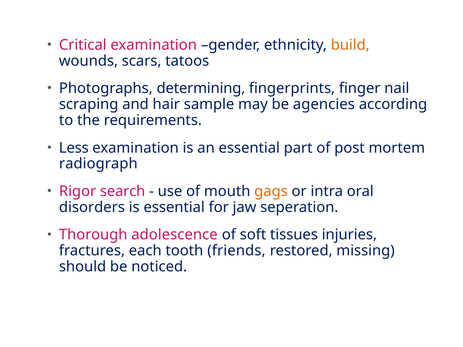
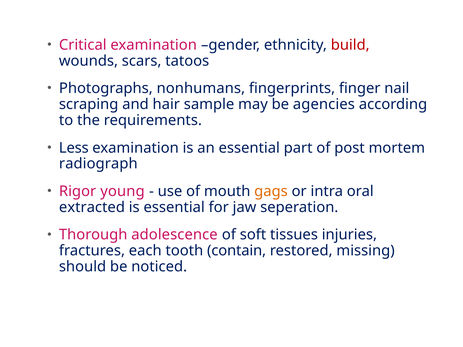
build colour: orange -> red
determining: determining -> nonhumans
search: search -> young
disorders: disorders -> extracted
friends: friends -> contain
